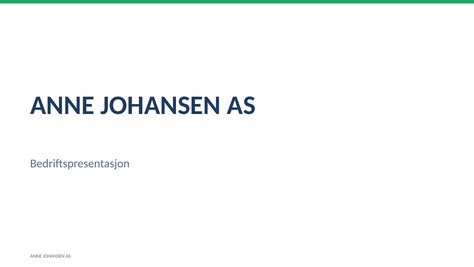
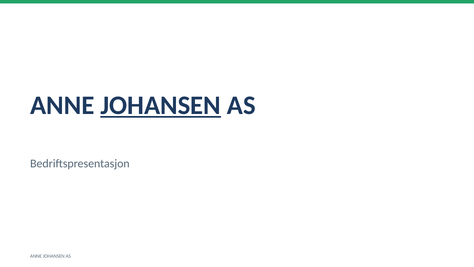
JOHANSEN at (161, 105) underline: none -> present
